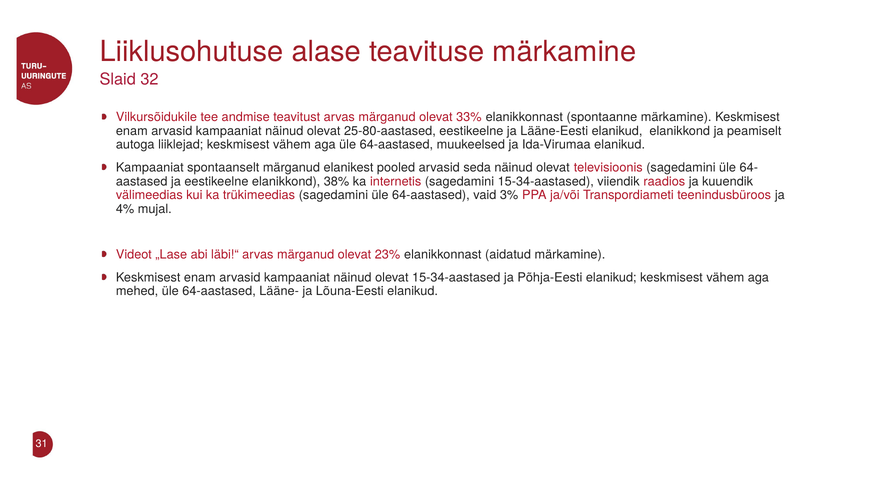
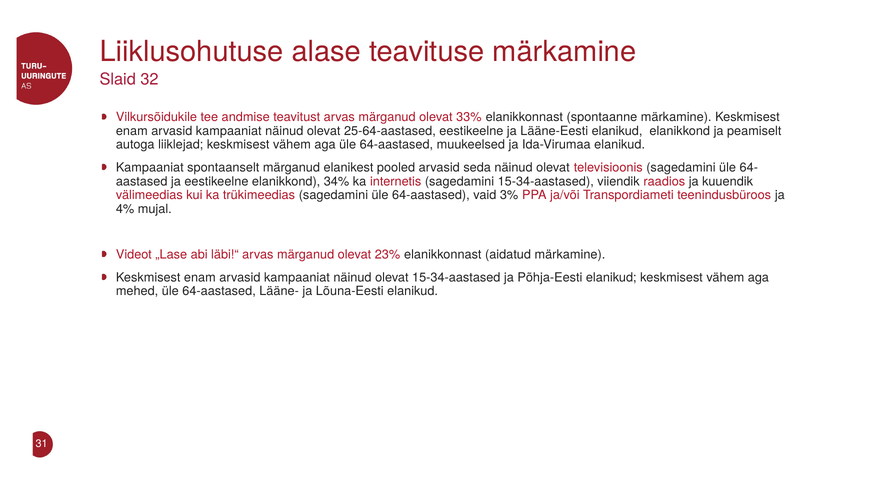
25-80-aastased: 25-80-aastased -> 25-64-aastased
38%: 38% -> 34%
